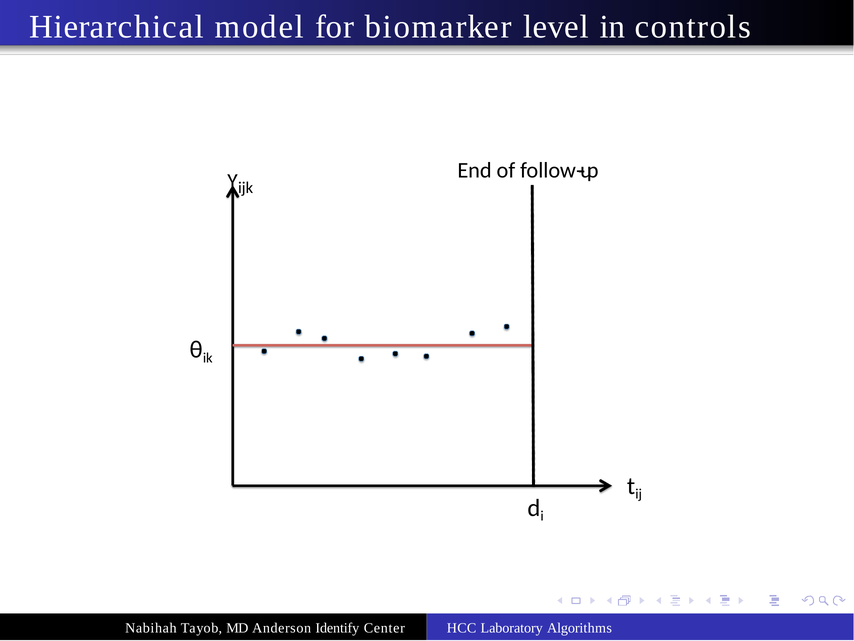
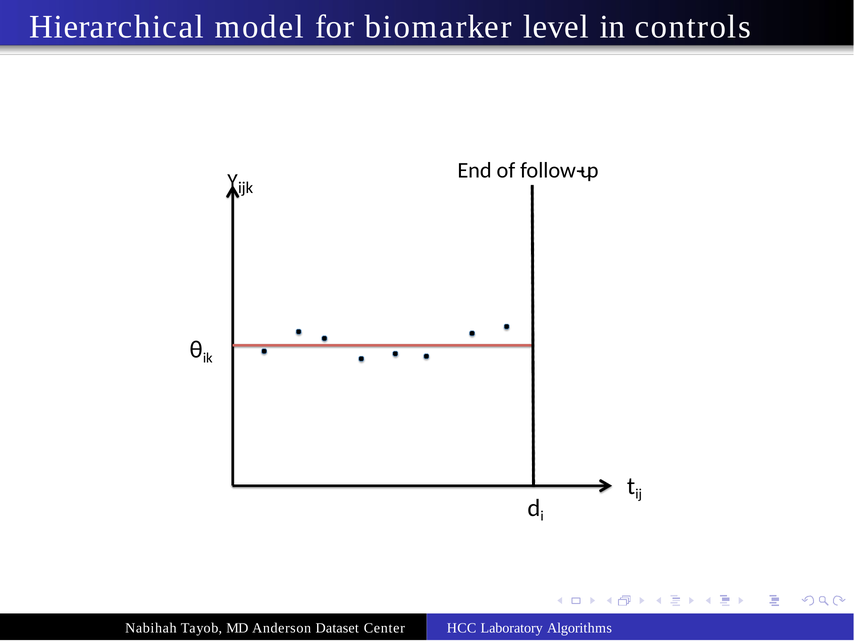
Identify: Identify -> Dataset
